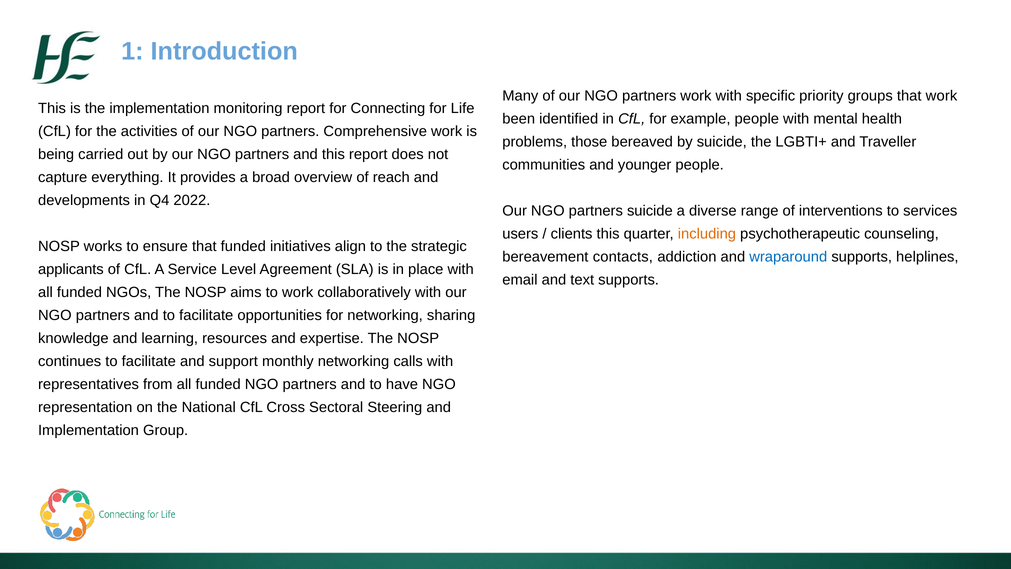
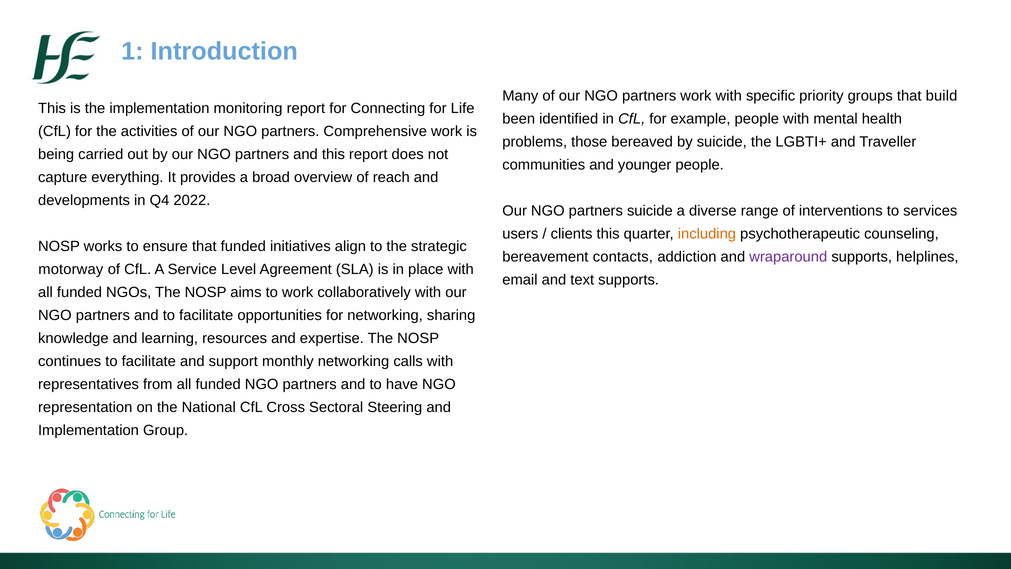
that work: work -> build
wraparound colour: blue -> purple
applicants: applicants -> motorway
